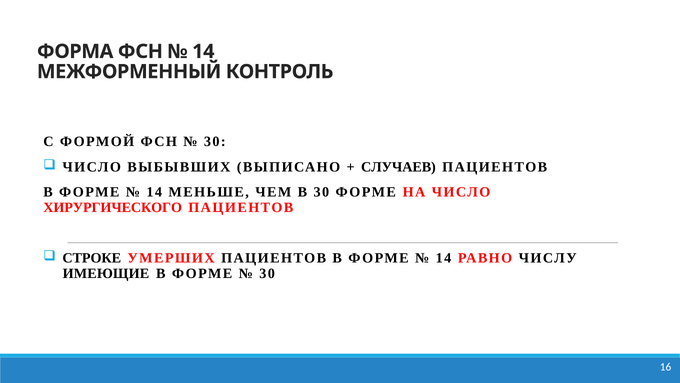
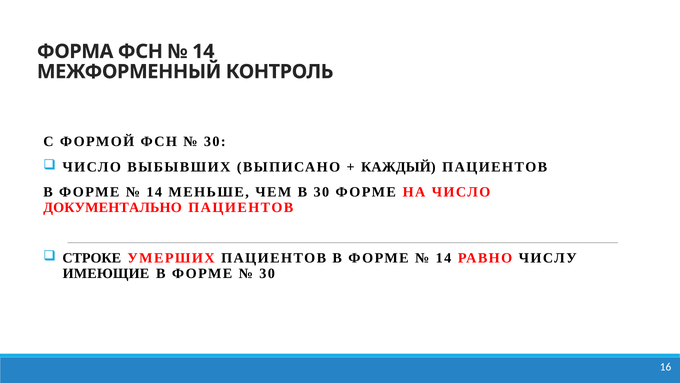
СЛУЧАЕВ: СЛУЧАЕВ -> КАЖДЫЙ
ХИРУРГИЧЕСКОГО: ХИРУРГИЧЕСКОГО -> ДОКУМЕНТАЛЬНО
